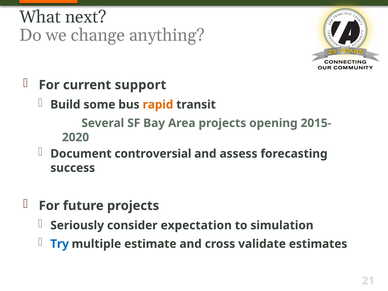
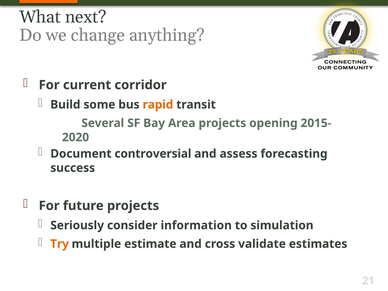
support: support -> corridor
expectation: expectation -> information
Try colour: blue -> orange
